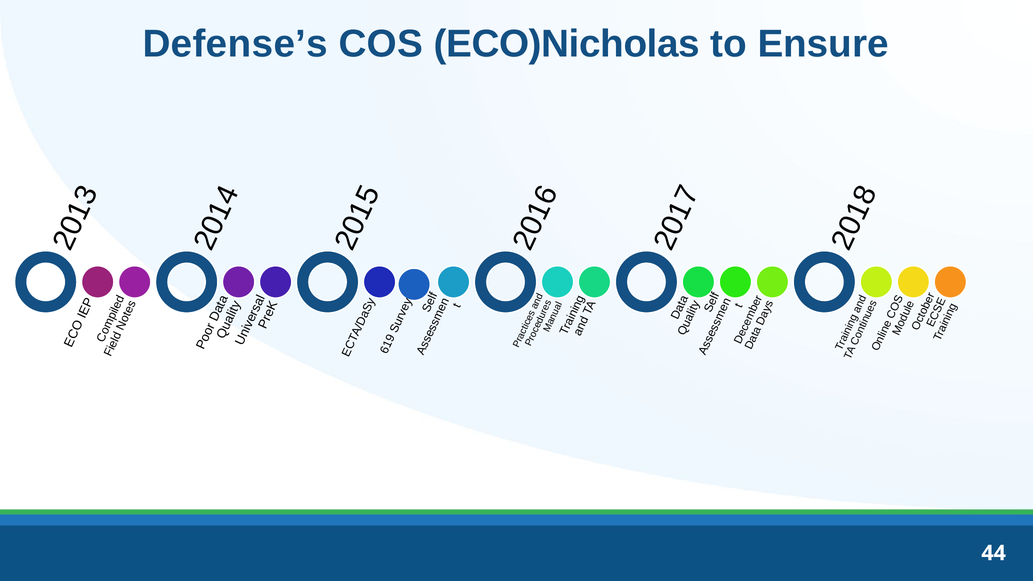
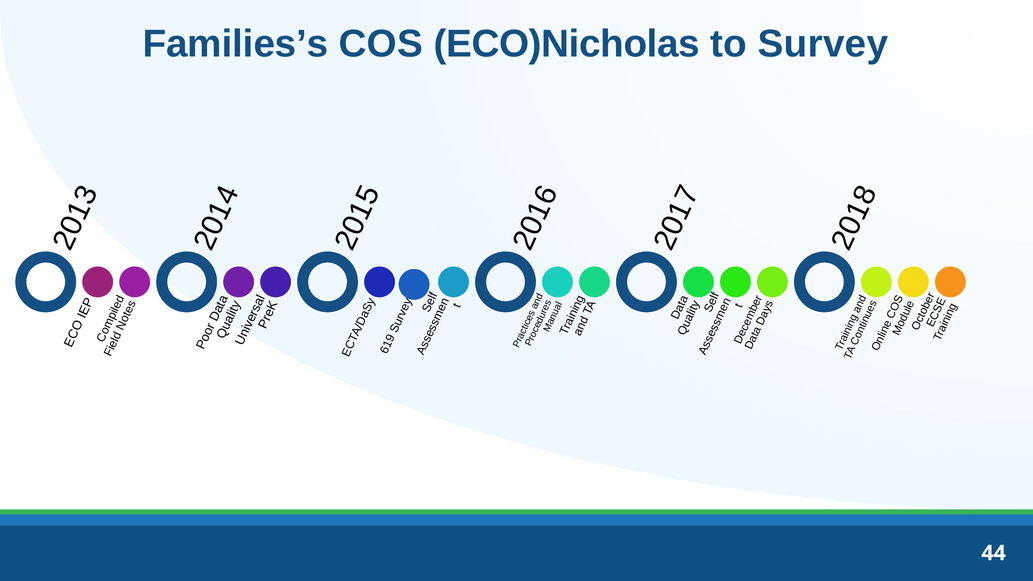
Defense’s: Defense’s -> Families’s
Ensure: Ensure -> Survey
